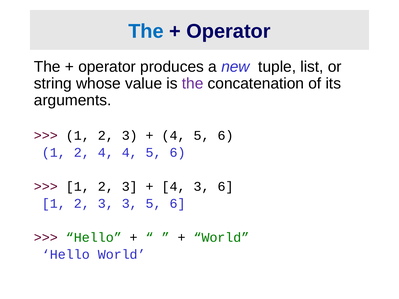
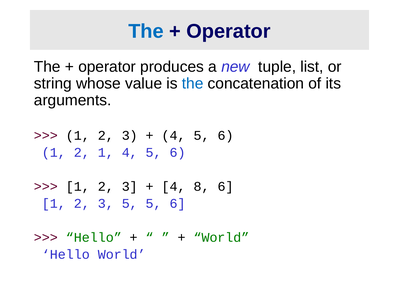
the at (193, 84) colour: purple -> blue
2 4: 4 -> 1
4 3: 3 -> 8
3 3: 3 -> 5
